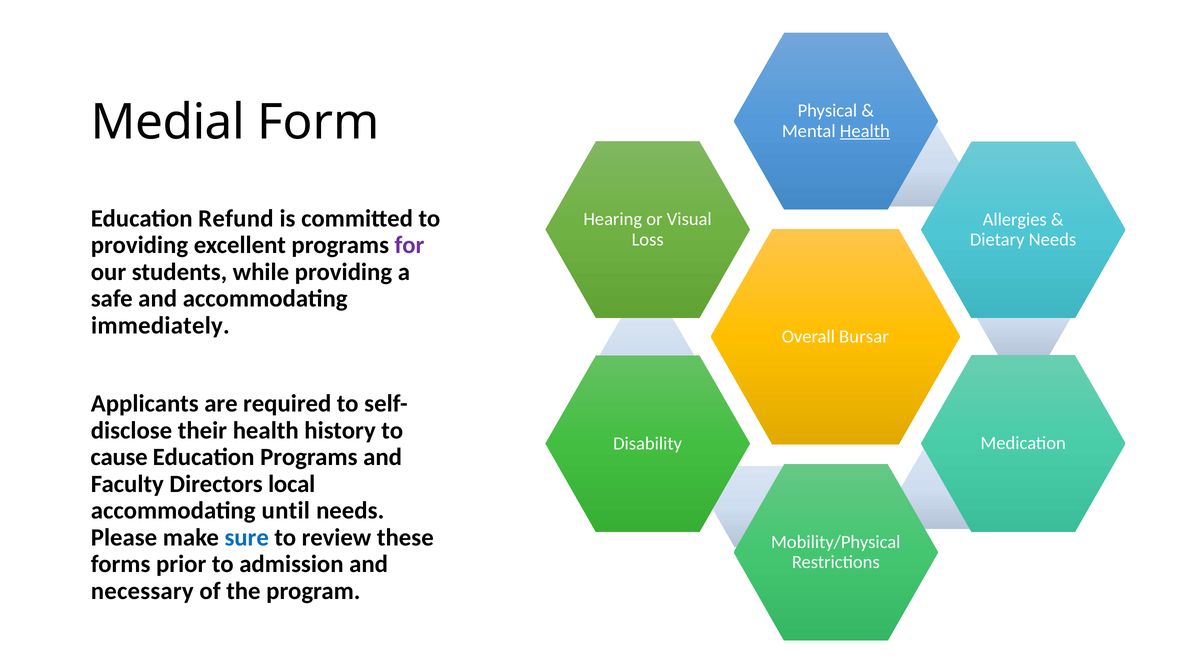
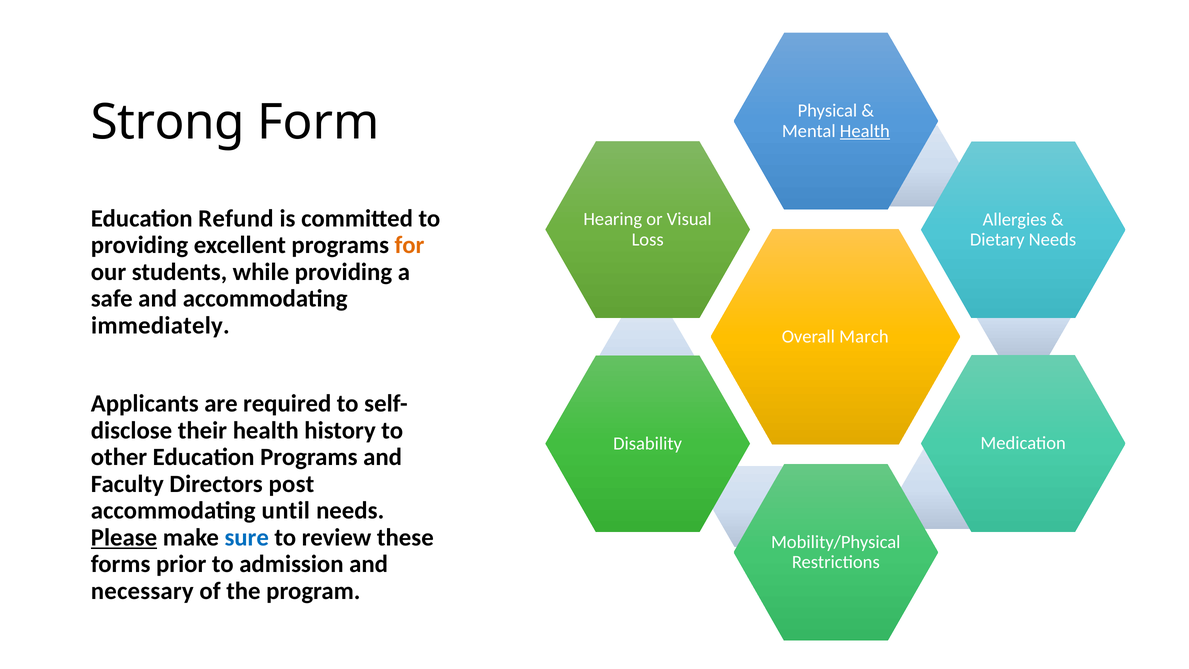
Medial: Medial -> Strong
for colour: purple -> orange
Bursar: Bursar -> March
cause: cause -> other
local: local -> post
Please underline: none -> present
